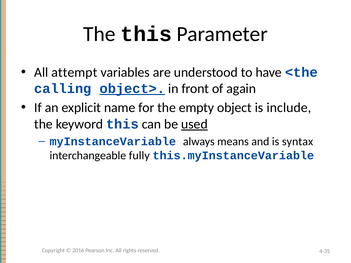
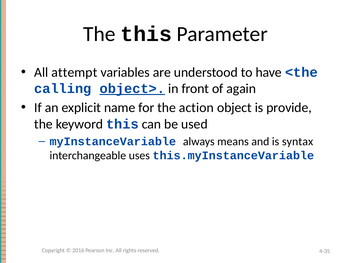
empty: empty -> action
include: include -> provide
used underline: present -> none
fully: fully -> uses
